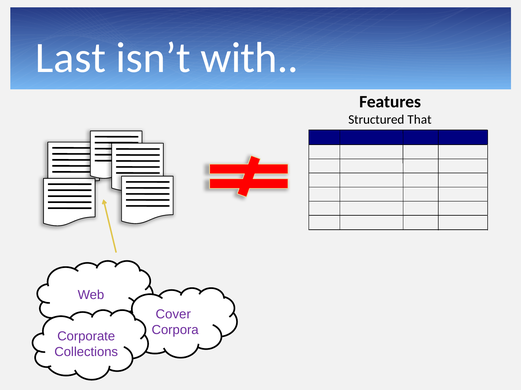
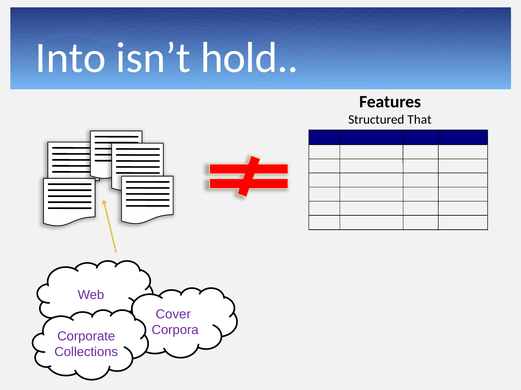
Last: Last -> Into
with: with -> hold
